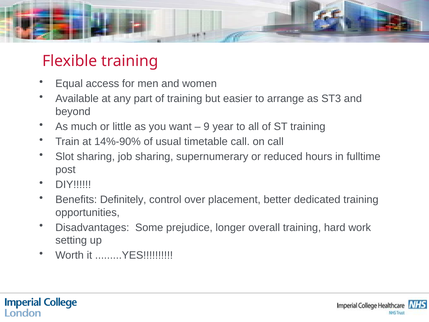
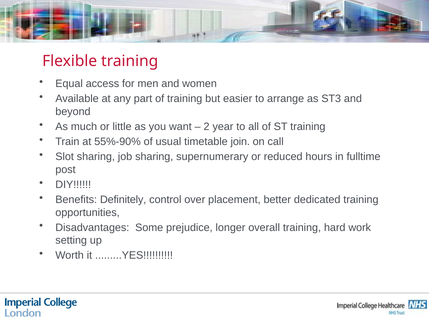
9: 9 -> 2
14%-90%: 14%-90% -> 55%-90%
timetable call: call -> join
